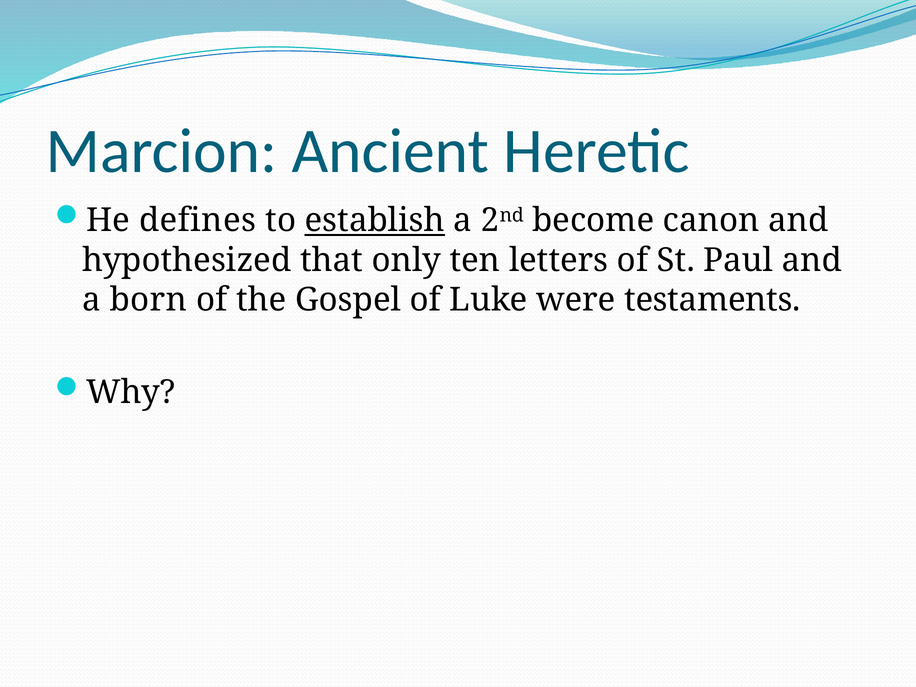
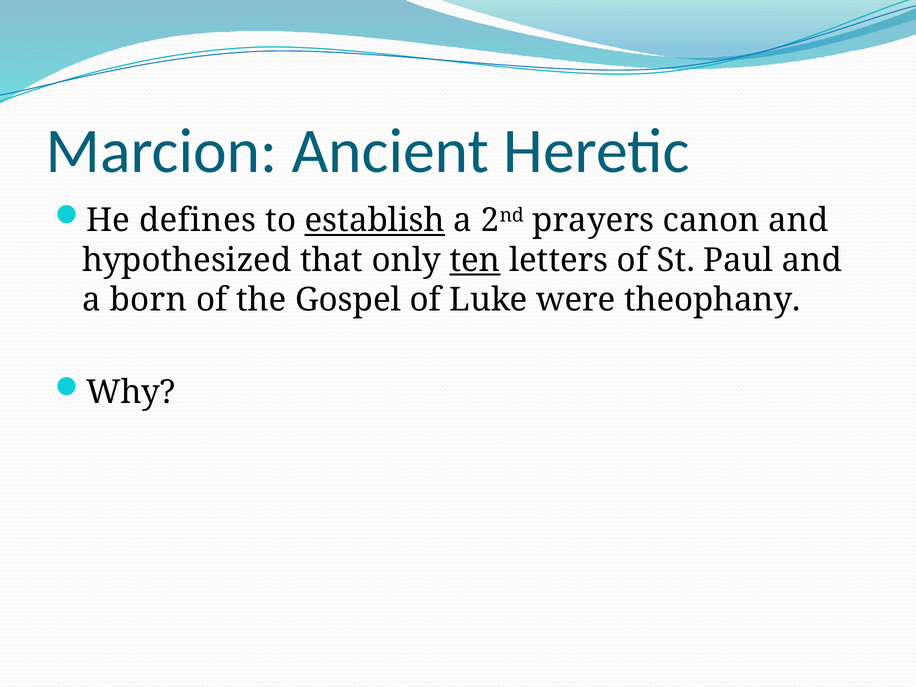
become: become -> prayers
ten underline: none -> present
testaments: testaments -> theophany
